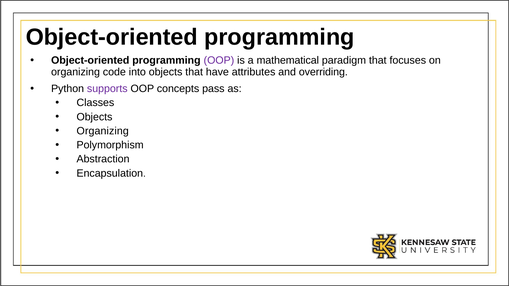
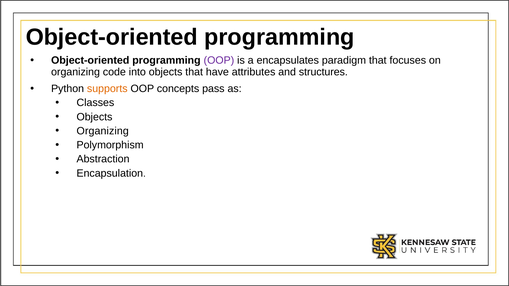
mathematical: mathematical -> encapsulates
overriding: overriding -> structures
supports colour: purple -> orange
